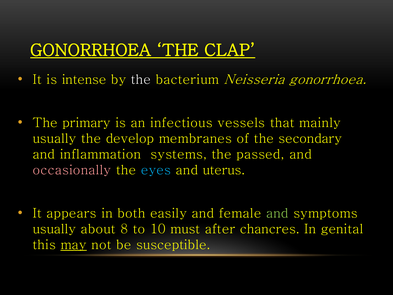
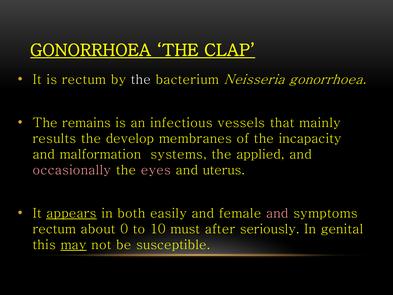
is intense: intense -> rectum
primary: primary -> remains
usually at (54, 138): usually -> results
secondary: secondary -> incapacity
inflammation: inflammation -> malformation
passed: passed -> applied
eyes colour: light blue -> pink
appears underline: none -> present
and at (277, 213) colour: light green -> pink
usually at (54, 229): usually -> rectum
8: 8 -> 0
chancres: chancres -> seriously
